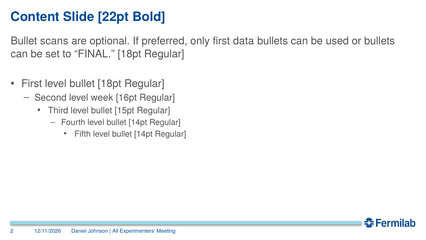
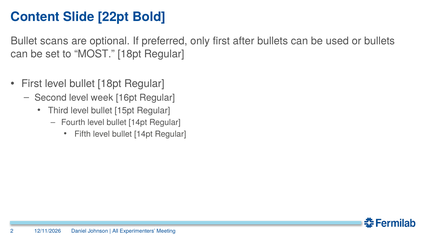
data: data -> after
FINAL: FINAL -> MOST
